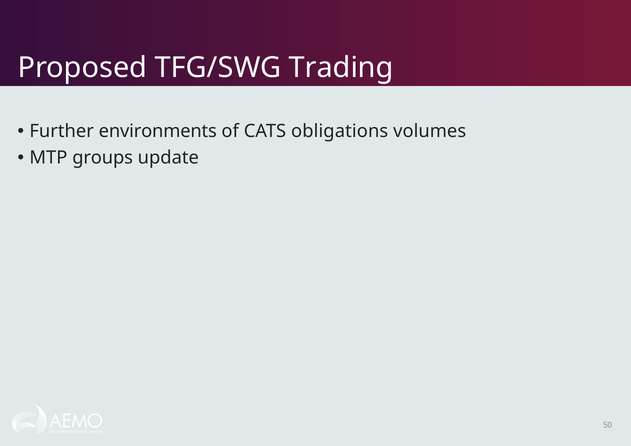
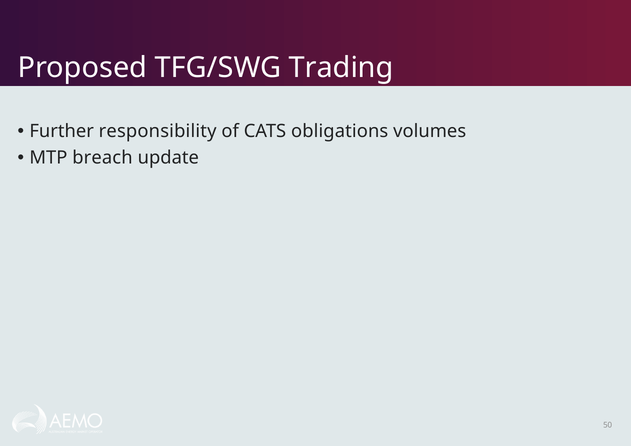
environments: environments -> responsibility
groups: groups -> breach
